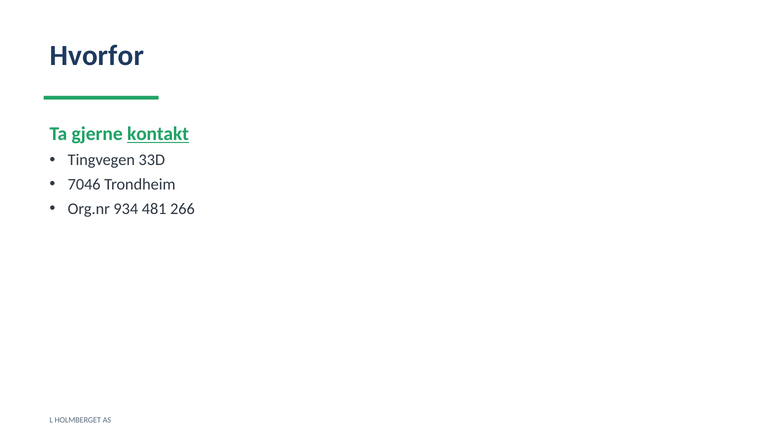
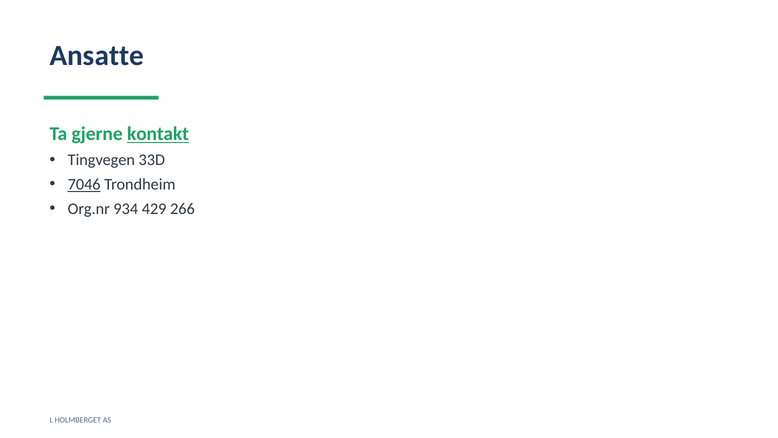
Hvorfor: Hvorfor -> Ansatte
7046 underline: none -> present
481: 481 -> 429
